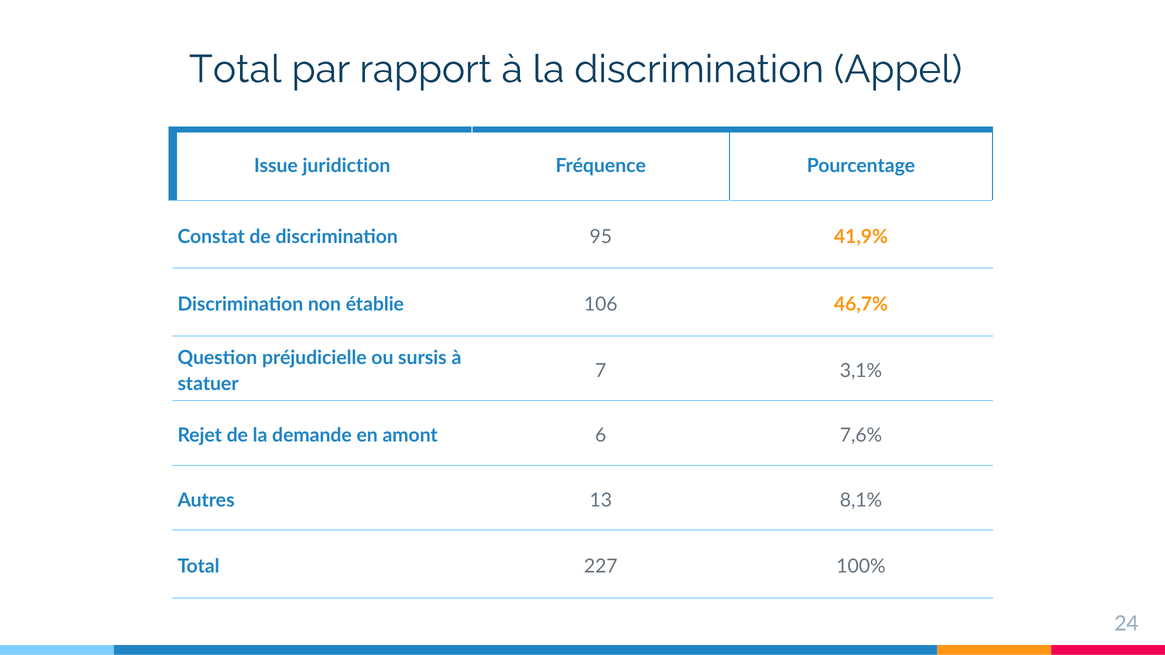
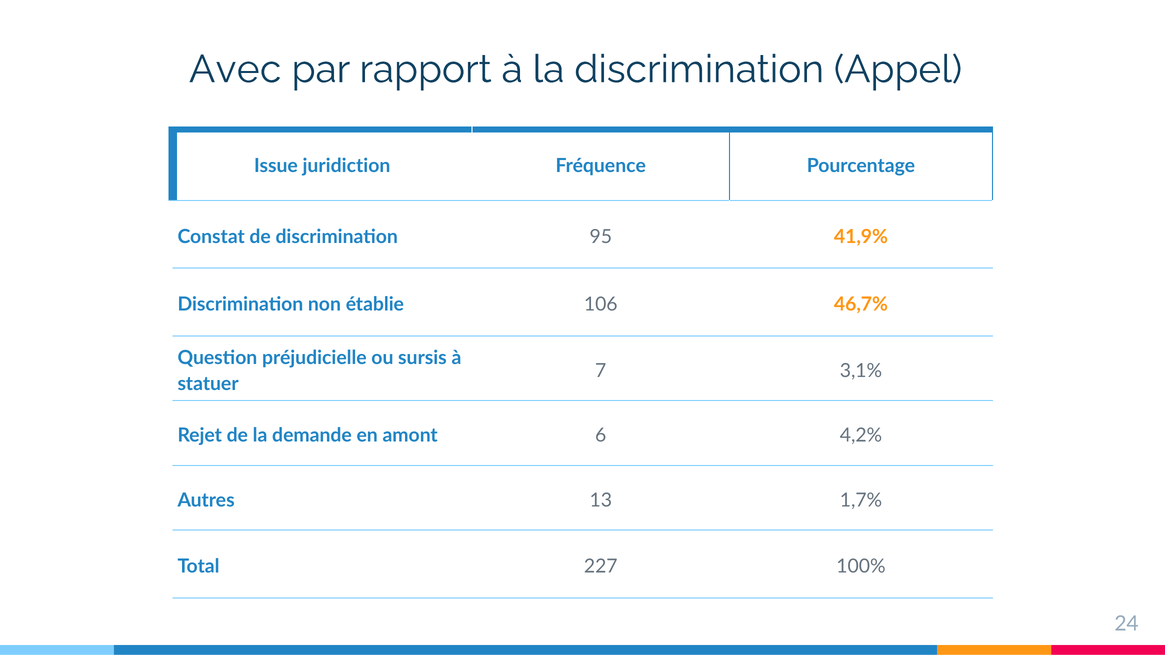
Total at (235, 69): Total -> Avec
7,6%: 7,6% -> 4,2%
8,1%: 8,1% -> 1,7%
